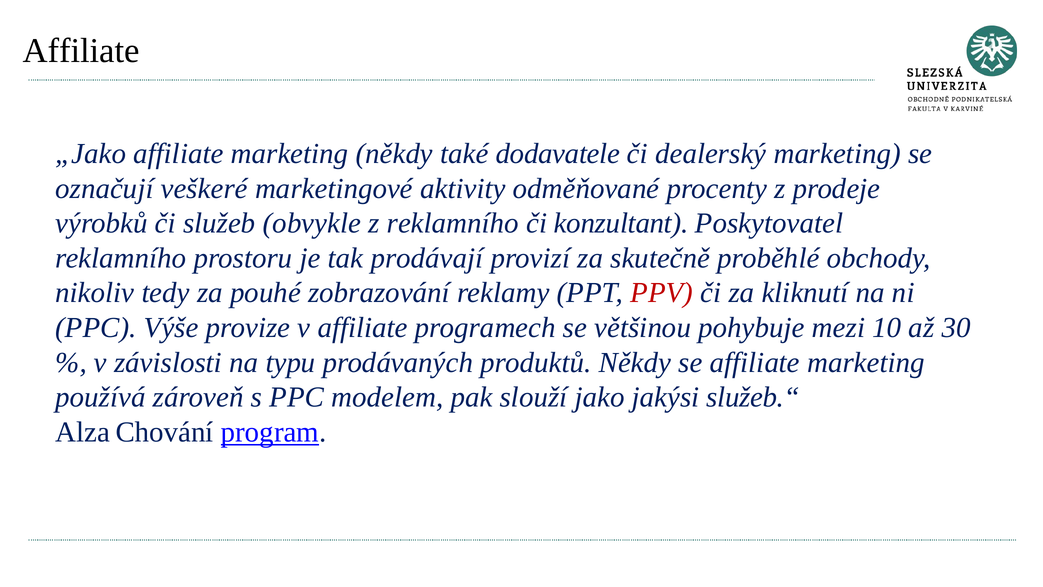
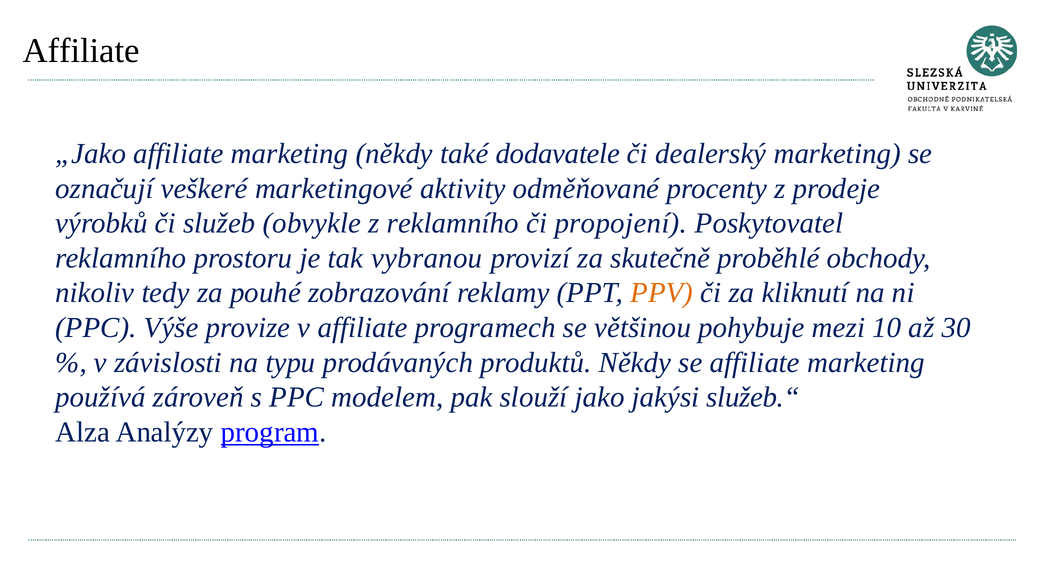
konzultant: konzultant -> propojení
prodávají: prodávají -> vybranou
PPV colour: red -> orange
Chování: Chování -> Analýzy
